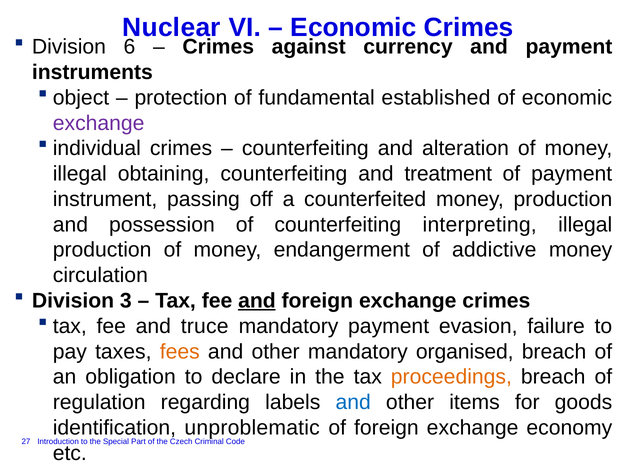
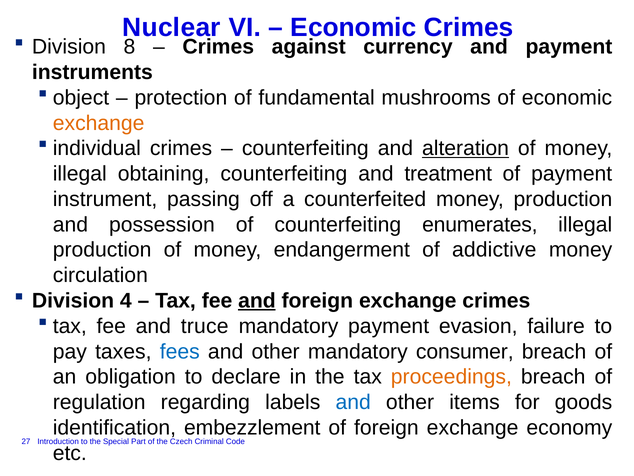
6: 6 -> 8
established: established -> mushrooms
exchange at (99, 123) colour: purple -> orange
alteration underline: none -> present
interpreting: interpreting -> enumerates
3: 3 -> 4
fees colour: orange -> blue
organised: organised -> consumer
unproblematic: unproblematic -> embezzlement
